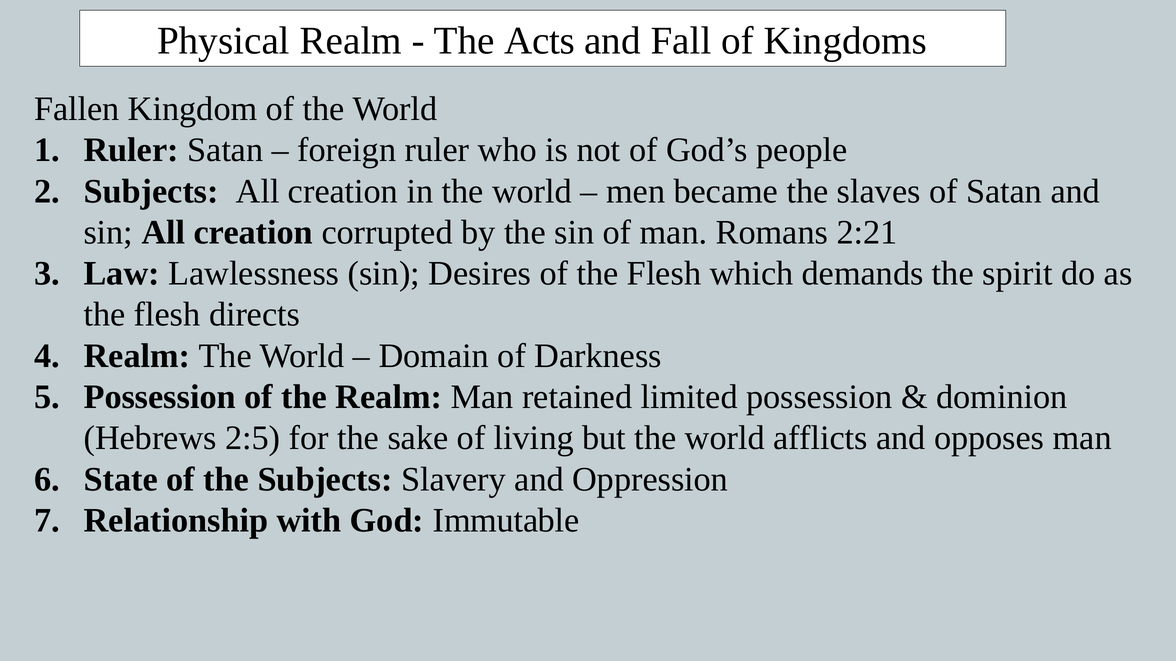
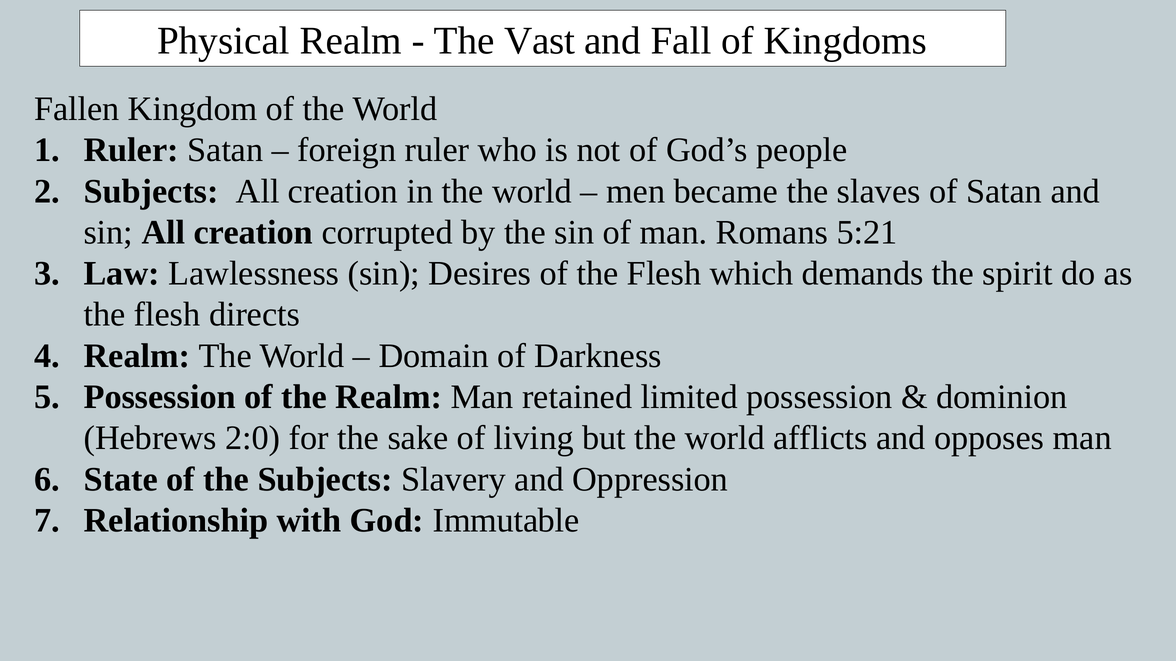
Acts: Acts -> Vast
2:21: 2:21 -> 5:21
2:5: 2:5 -> 2:0
